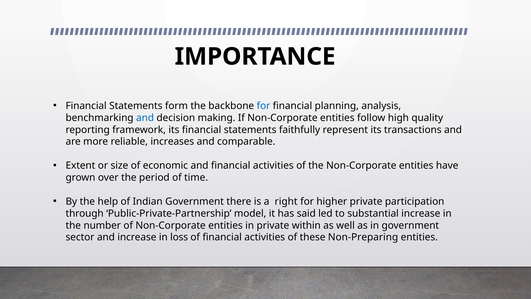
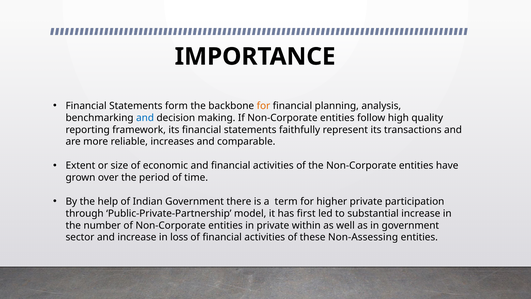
for at (263, 106) colour: blue -> orange
right: right -> term
said: said -> first
Non-Preparing: Non-Preparing -> Non-Assessing
